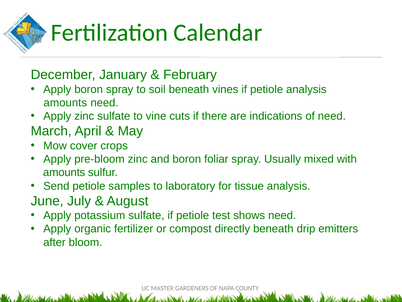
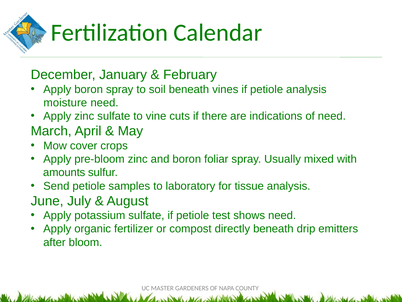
amounts at (65, 103): amounts -> moisture
